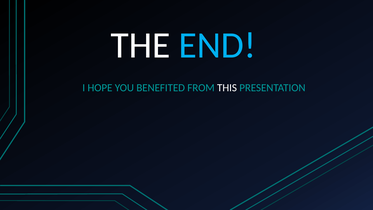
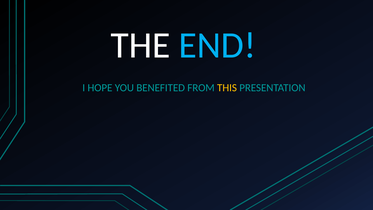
THIS colour: white -> yellow
